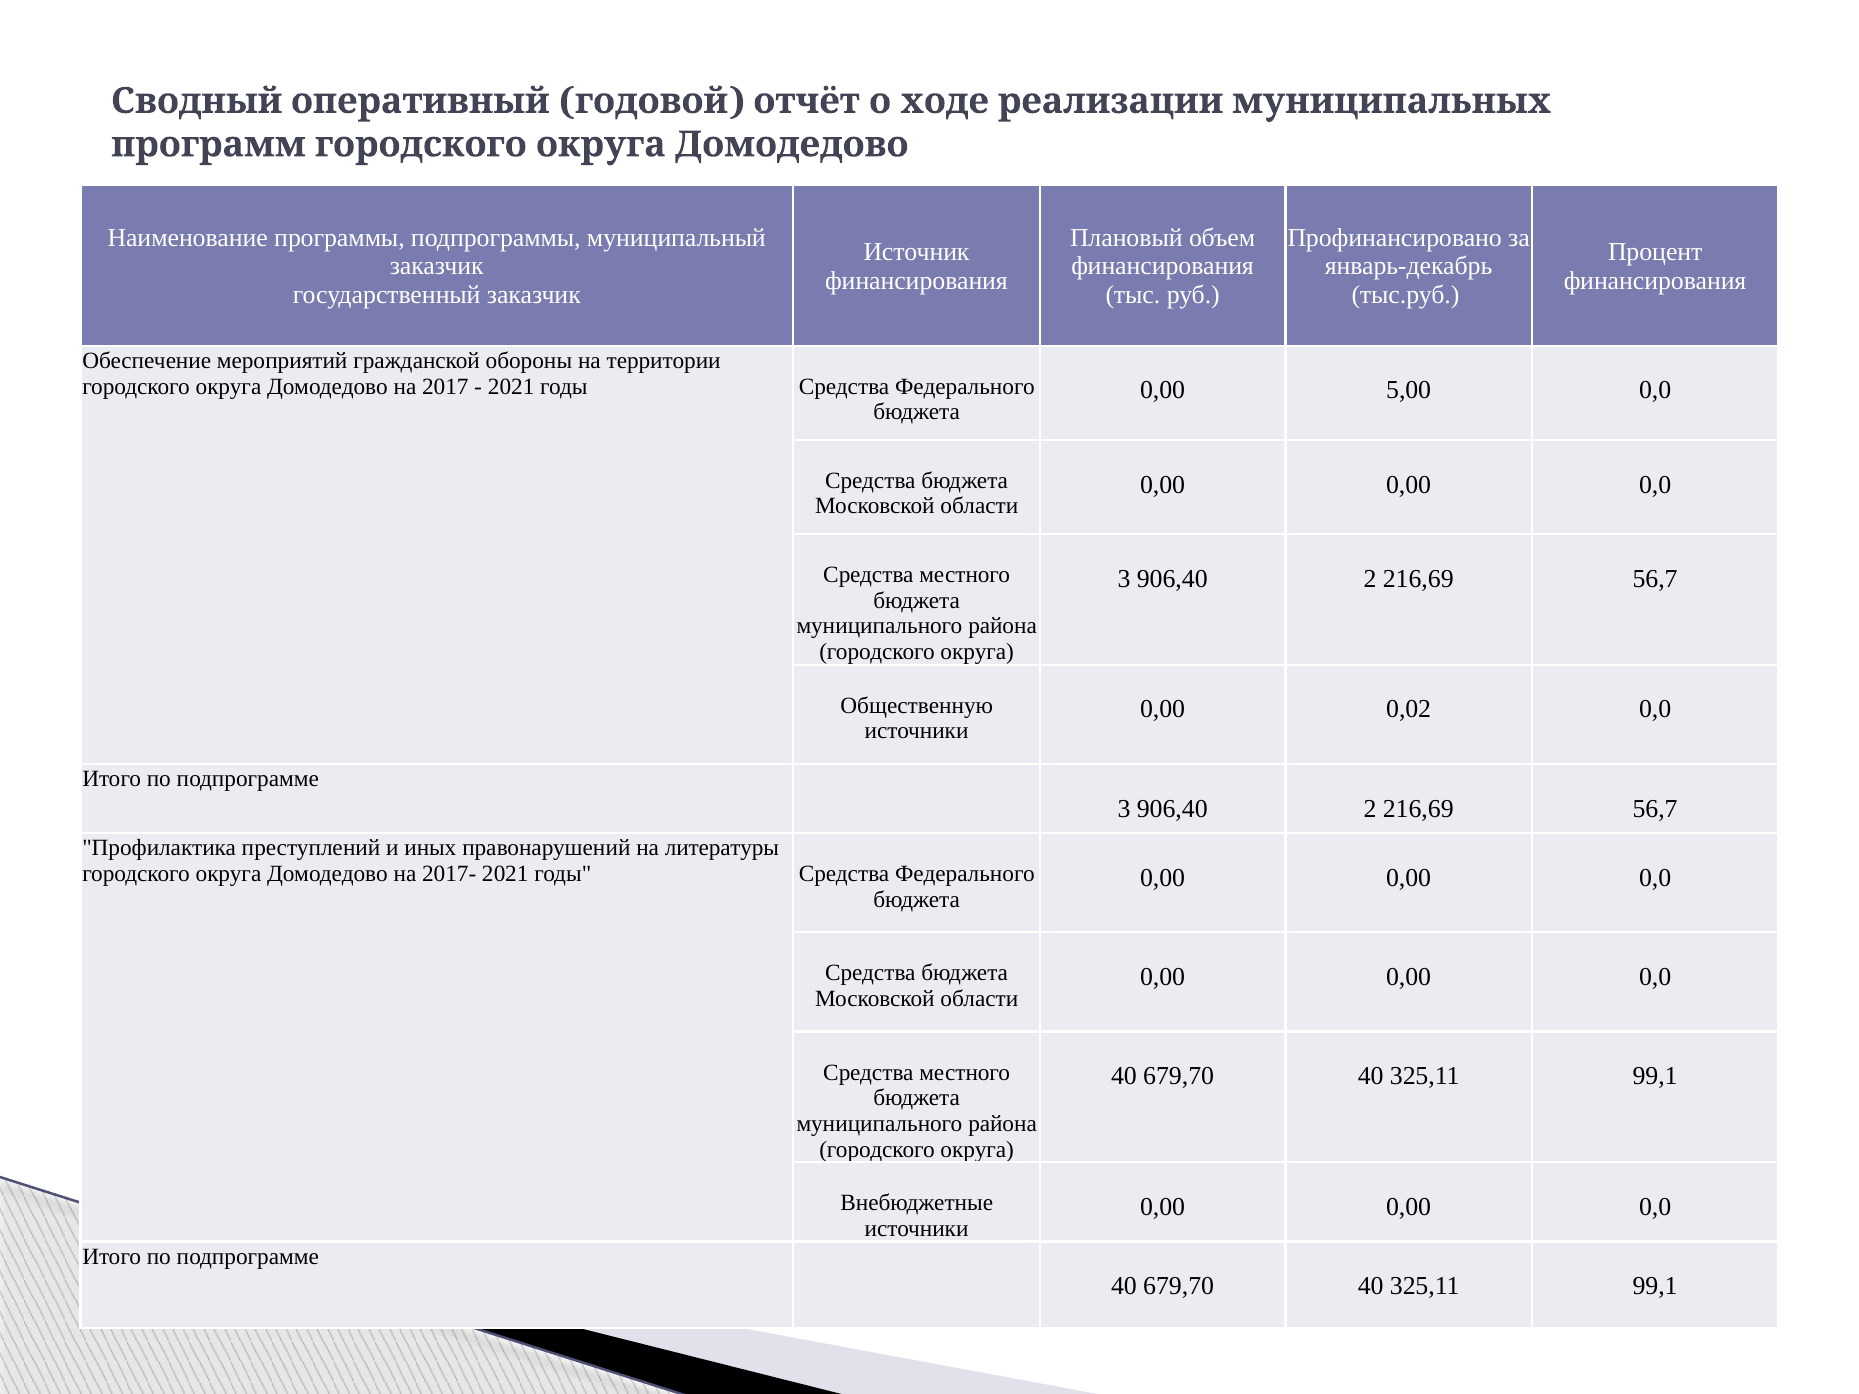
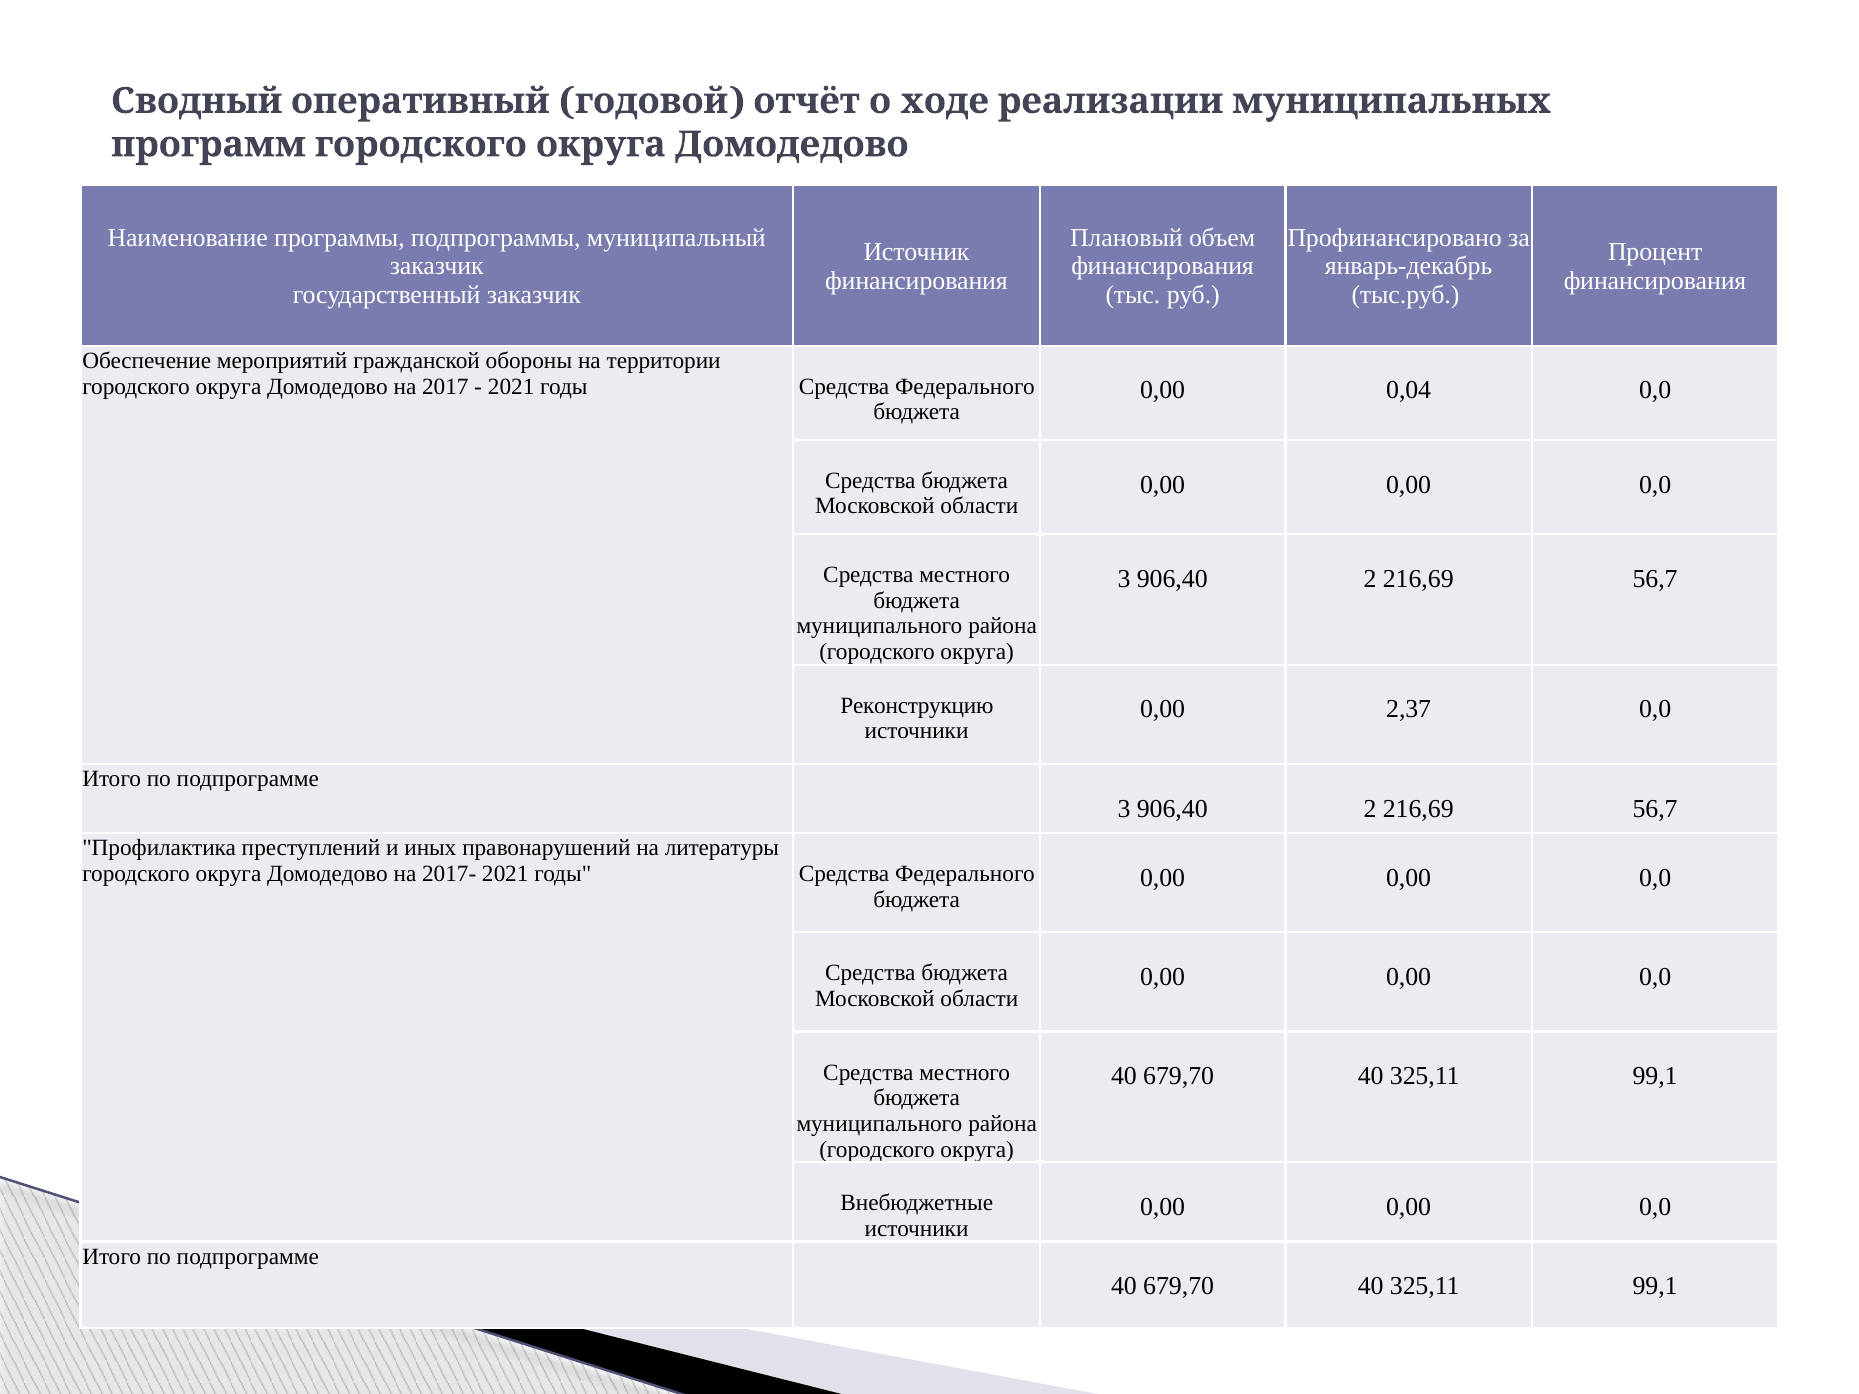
5,00: 5,00 -> 0,04
Общественную: Общественную -> Реконструкцию
0,02: 0,02 -> 2,37
